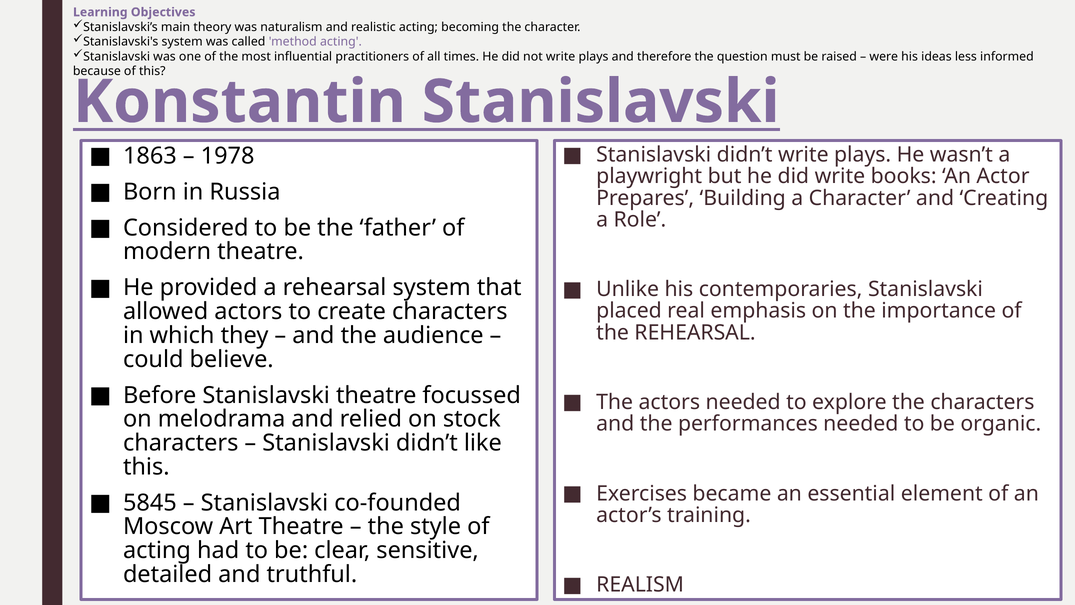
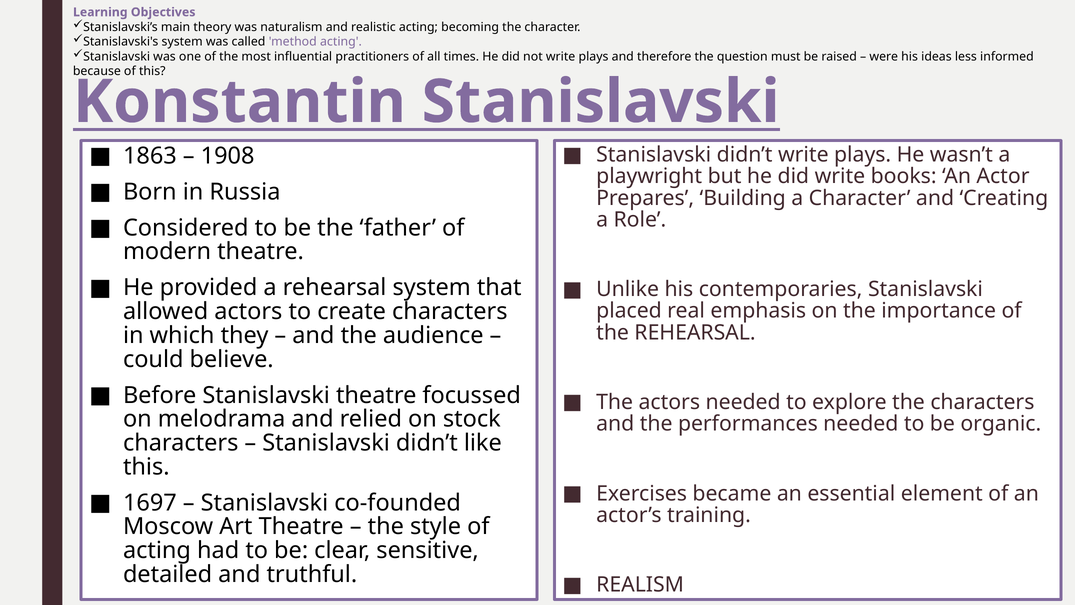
1978: 1978 -> 1908
5845: 5845 -> 1697
